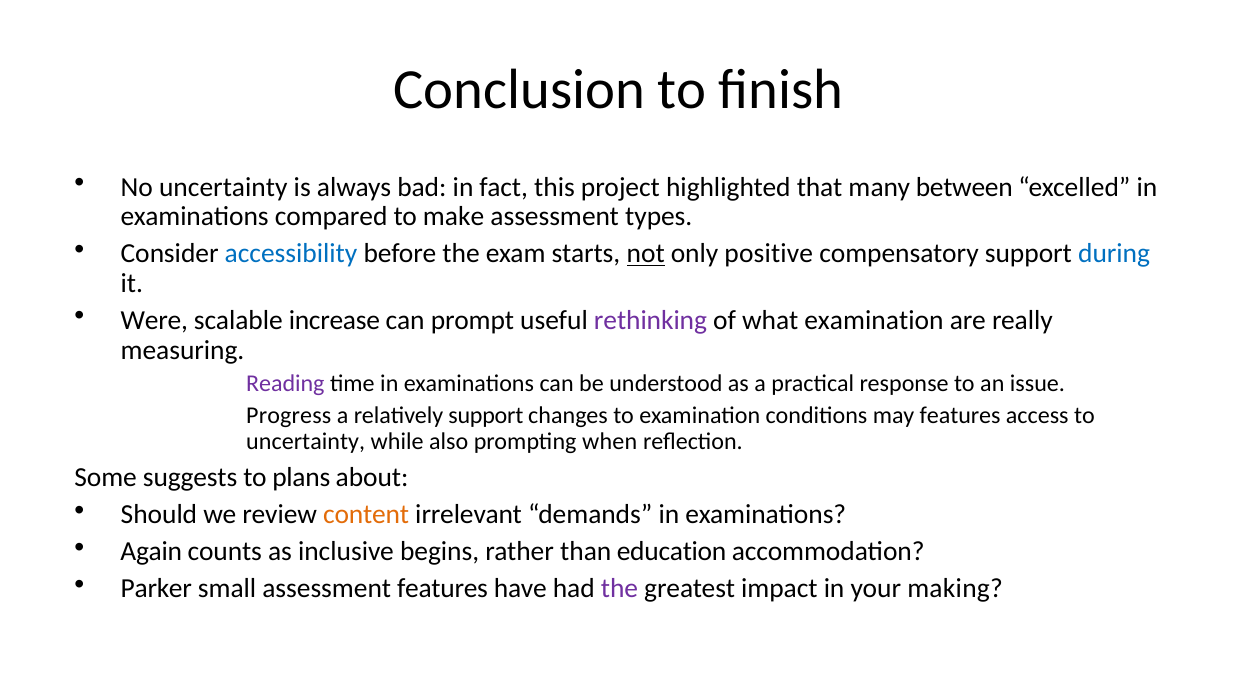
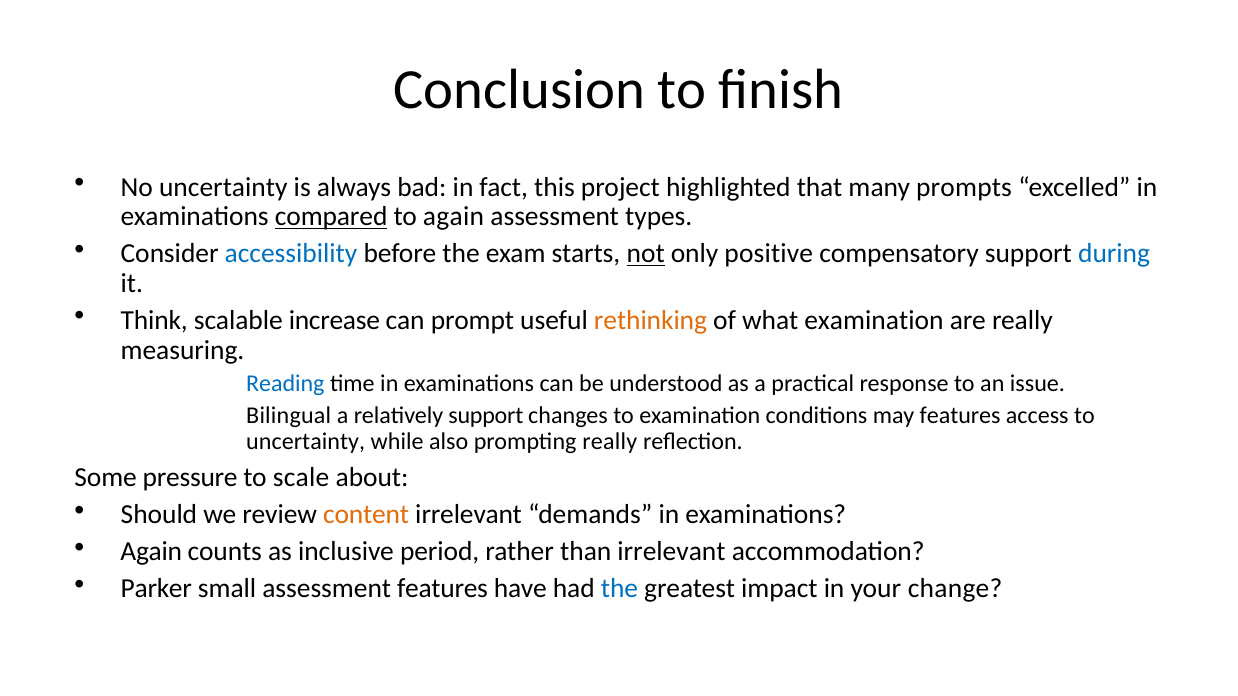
between: between -> prompts
compared underline: none -> present
to make: make -> again
Were: Were -> Think
rethinking colour: purple -> orange
Reading colour: purple -> blue
Progress: Progress -> Bilingual
prompting when: when -> really
suggests: suggests -> pressure
plans: plans -> scale
begins: begins -> period
than education: education -> irrelevant
the at (620, 589) colour: purple -> blue
making: making -> change
